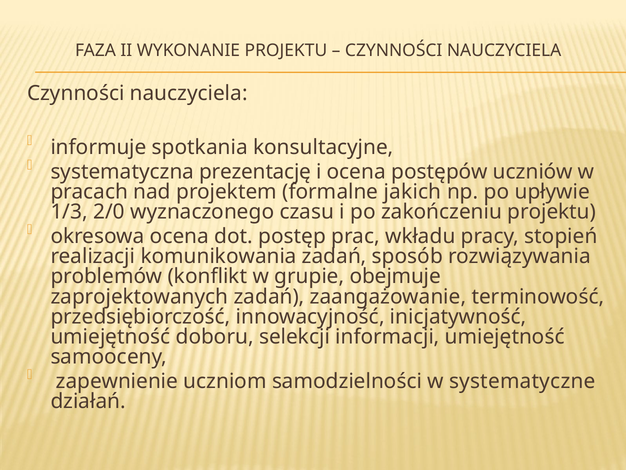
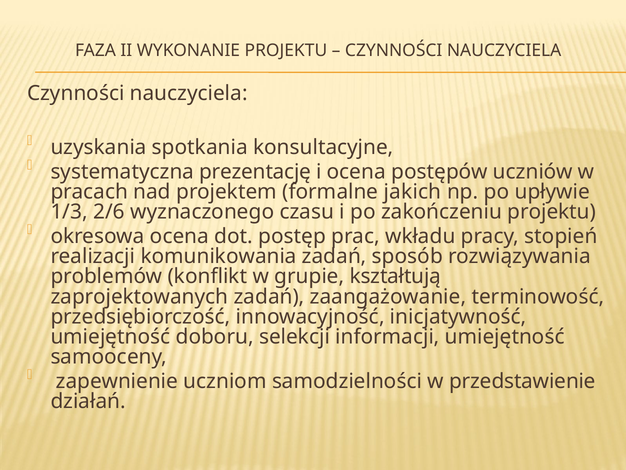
informuje: informuje -> uzyskania
2/0: 2/0 -> 2/6
obejmuje: obejmuje -> kształtują
systematyczne: systematyczne -> przedstawienie
